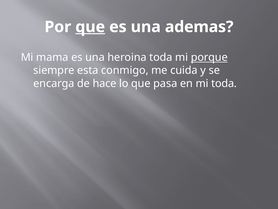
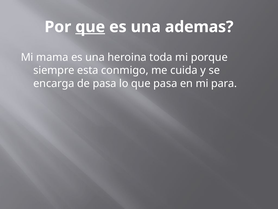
porque underline: present -> none
de hace: hace -> pasa
mi toda: toda -> para
